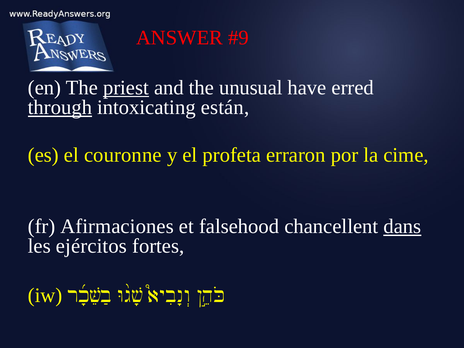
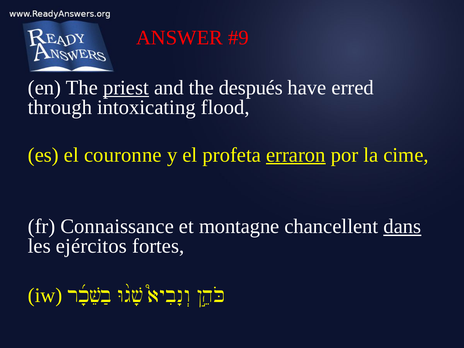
unusual: unusual -> después
through underline: present -> none
están: están -> flood
erraron underline: none -> present
Afirmaciones: Afirmaciones -> Connaissance
falsehood: falsehood -> montagne
